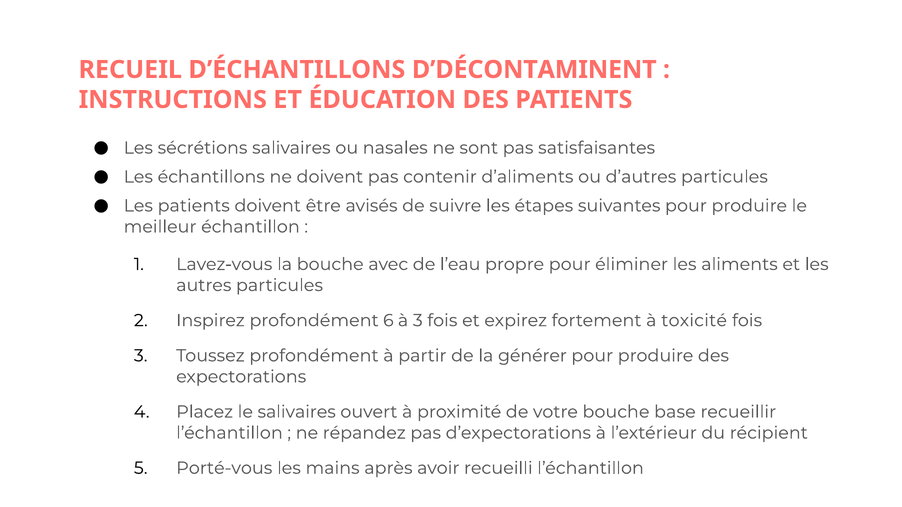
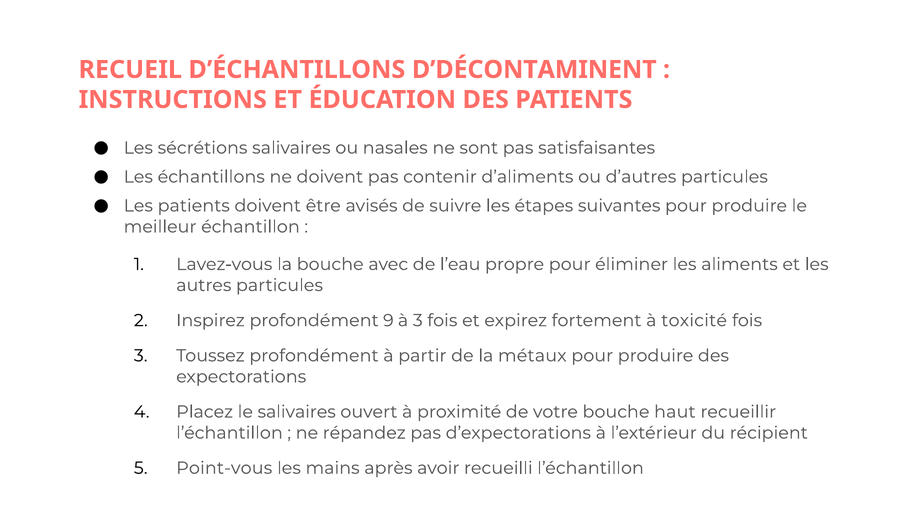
6: 6 -> 9
générer: générer -> métaux
base: base -> haut
Porté-vous: Porté-vous -> Point-vous
